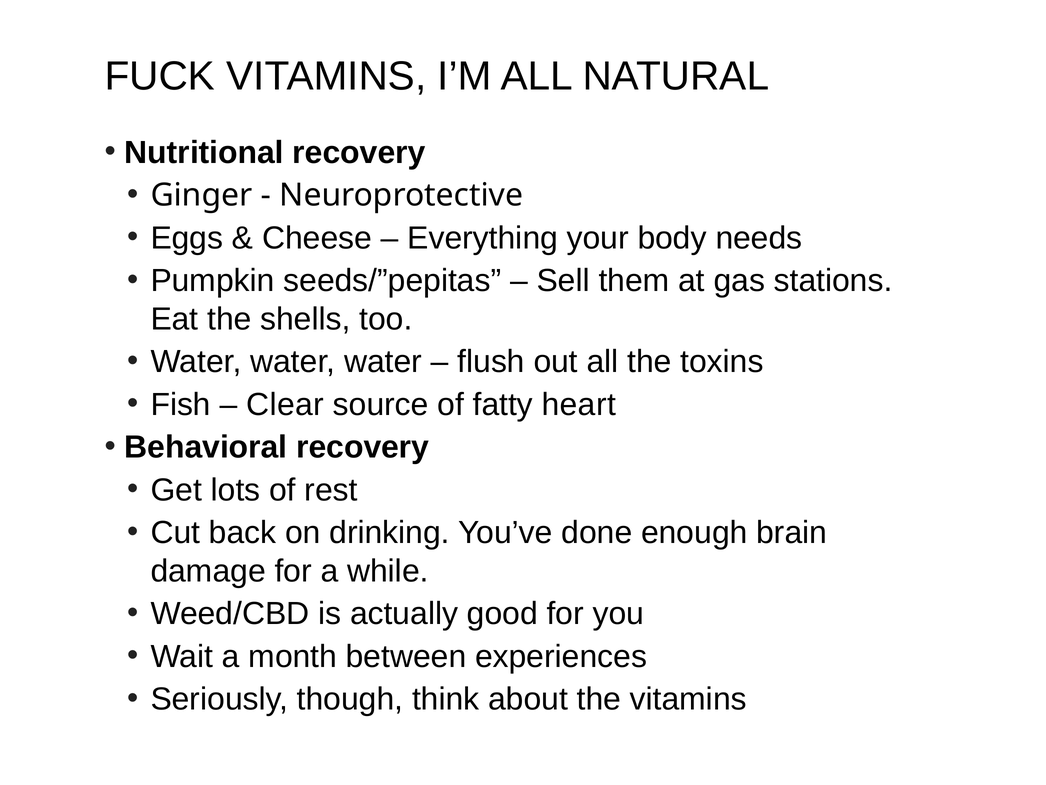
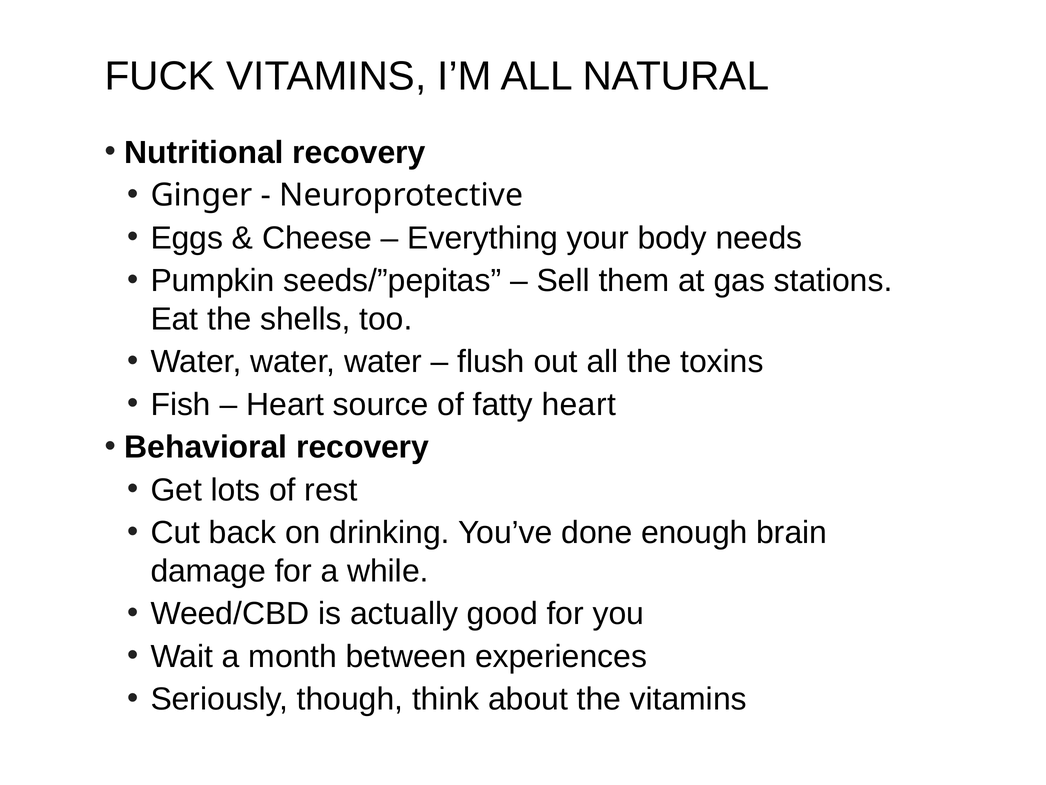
Clear at (285, 404): Clear -> Heart
